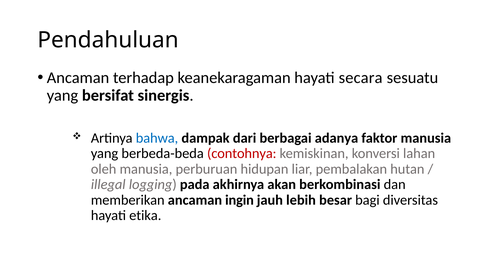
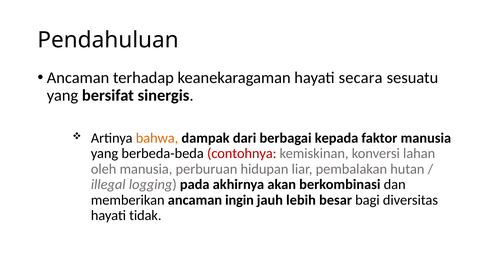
bahwa colour: blue -> orange
adanya: adanya -> kepada
etika: etika -> tidak
